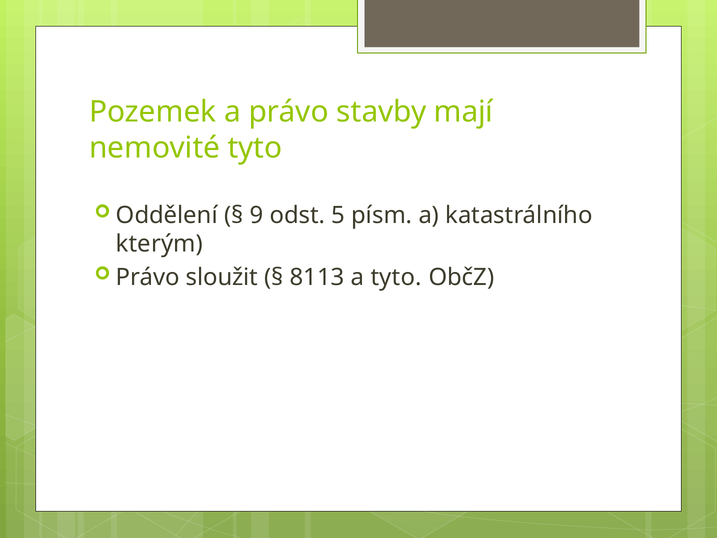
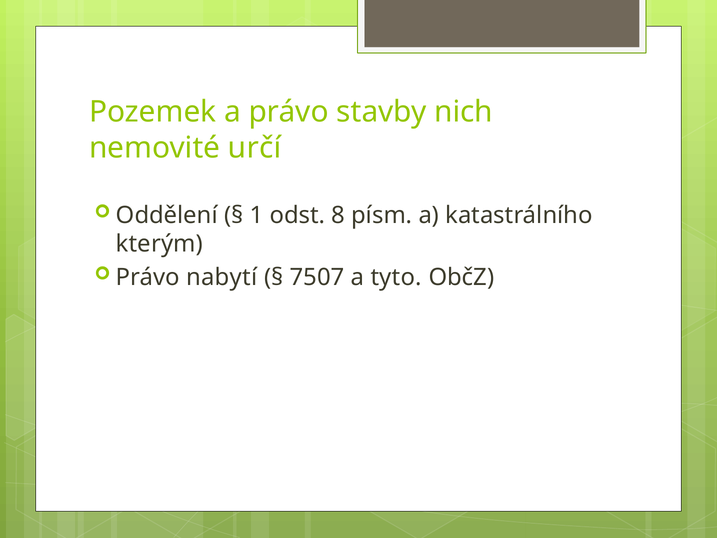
mají: mají -> nich
nemovité tyto: tyto -> určí
9: 9 -> 1
5: 5 -> 8
sloužit: sloužit -> nabytí
8113: 8113 -> 7507
